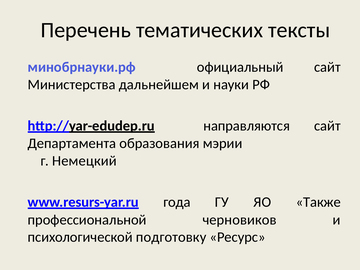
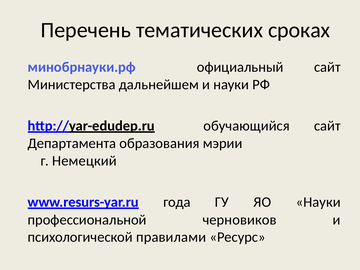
тексты: тексты -> сроках
направляются: направляются -> обучающийся
ЯО Также: Также -> Науки
подготовку: подготовку -> правилами
